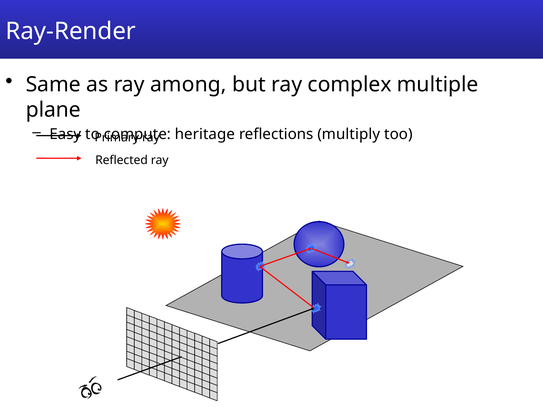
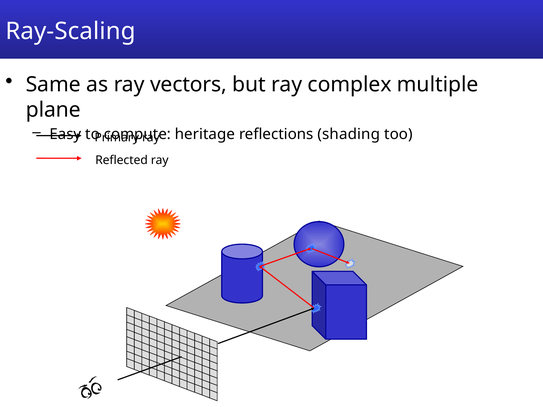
Ray-Render: Ray-Render -> Ray-Scaling
among: among -> vectors
multiply: multiply -> shading
